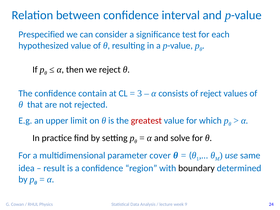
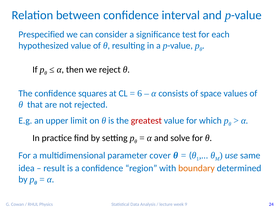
contain: contain -> squares
3: 3 -> 6
of reject: reject -> space
boundary colour: black -> orange
